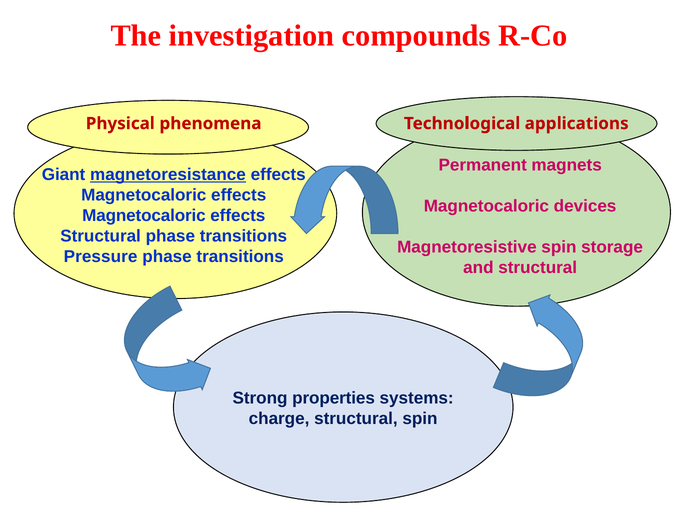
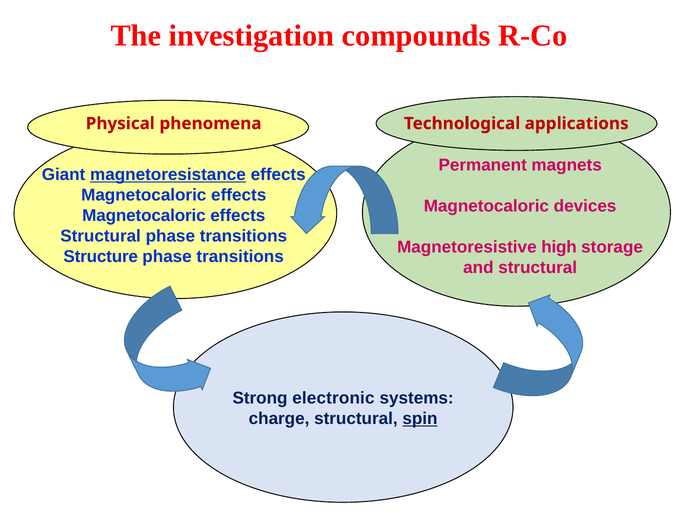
Magnetoresistive spin: spin -> high
Pressure: Pressure -> Structure
properties: properties -> electronic
spin at (420, 419) underline: none -> present
